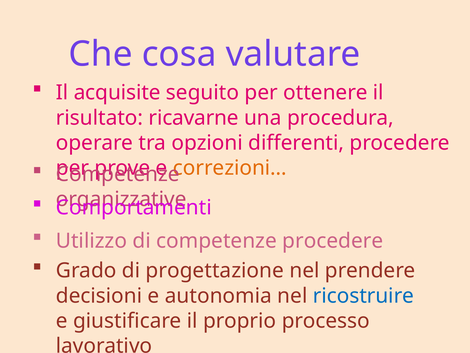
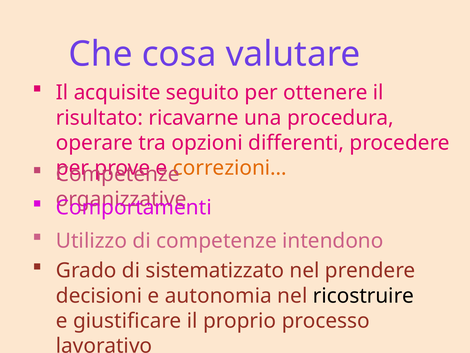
competenze procedere: procedere -> intendono
progettazione: progettazione -> sistematizzato
ricostruire colour: blue -> black
